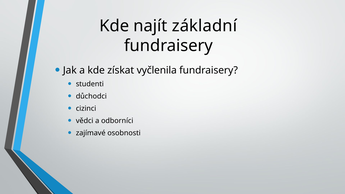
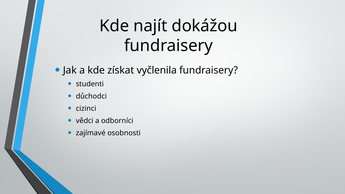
základní: základní -> dokážou
